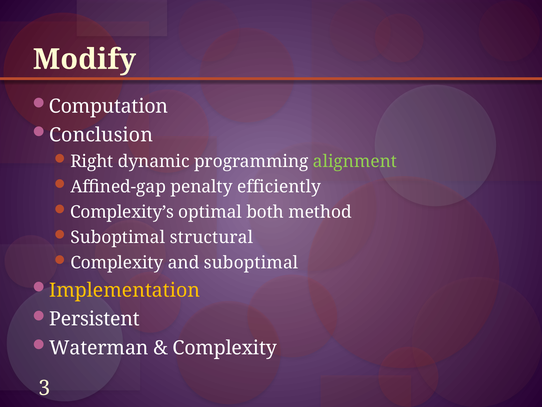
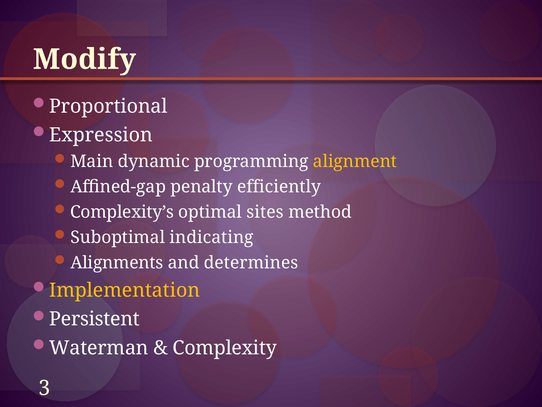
Computation: Computation -> Proportional
Conclusion: Conclusion -> Expression
Right: Right -> Main
alignment colour: light green -> yellow
both: both -> sites
structural: structural -> indicating
Complexity at (117, 262): Complexity -> Alignments
and suboptimal: suboptimal -> determines
